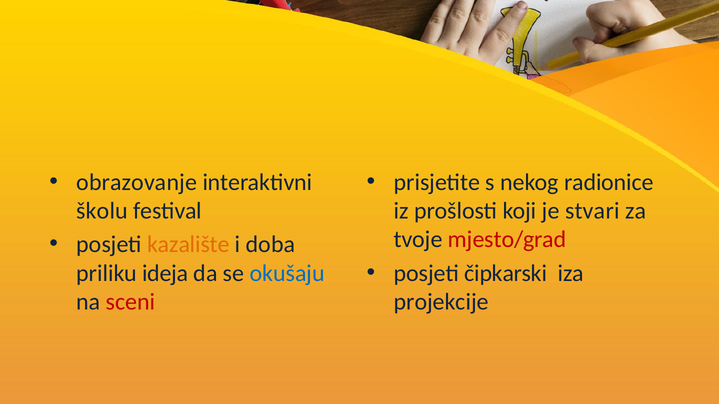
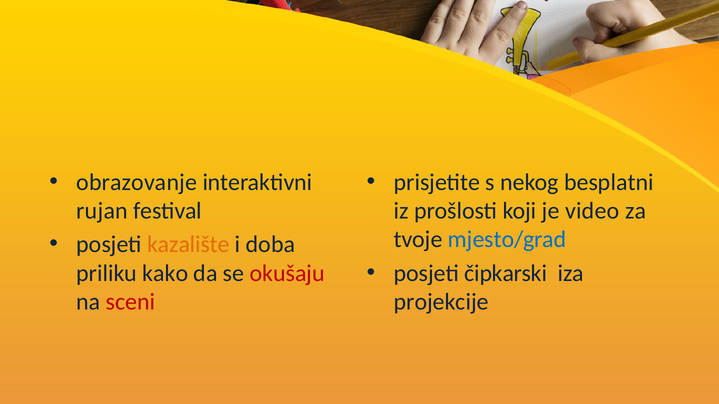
radionice: radionice -> besplatni
školu: školu -> rujan
stvari: stvari -> video
mjesto/grad colour: red -> blue
ideja: ideja -> kako
okušaju colour: blue -> red
